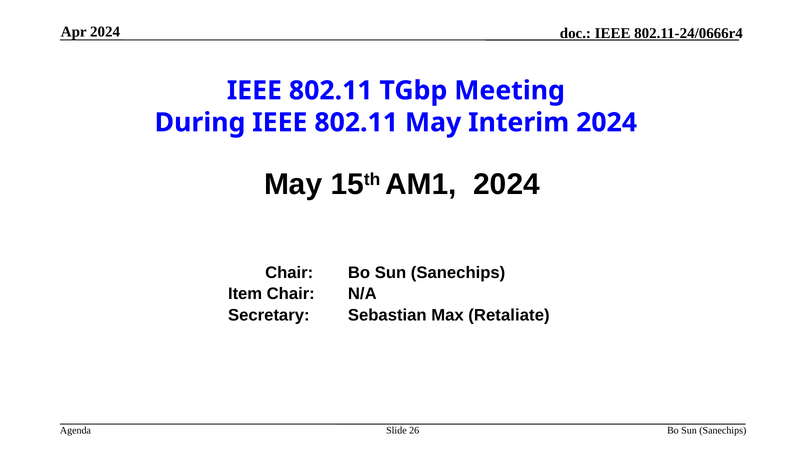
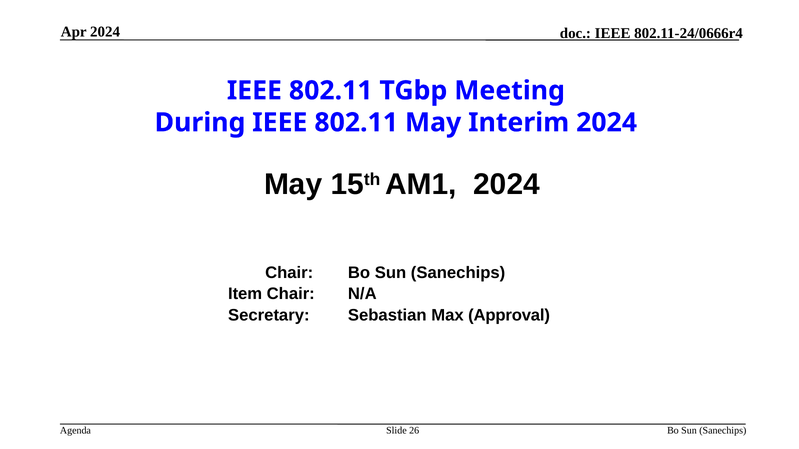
Retaliate: Retaliate -> Approval
